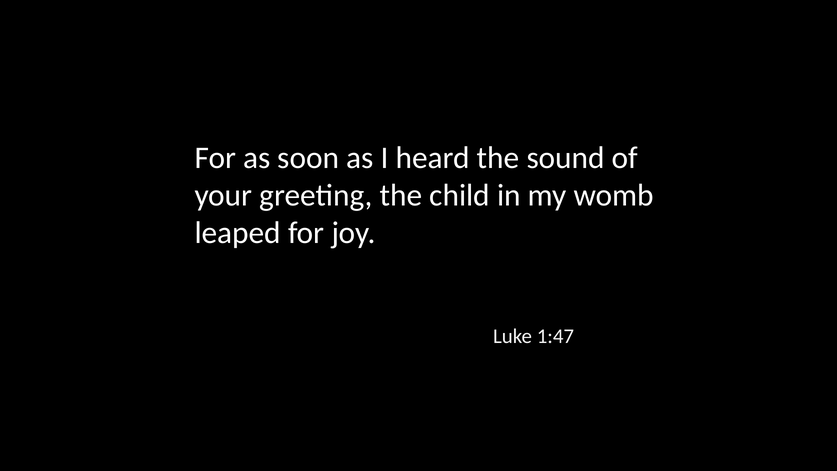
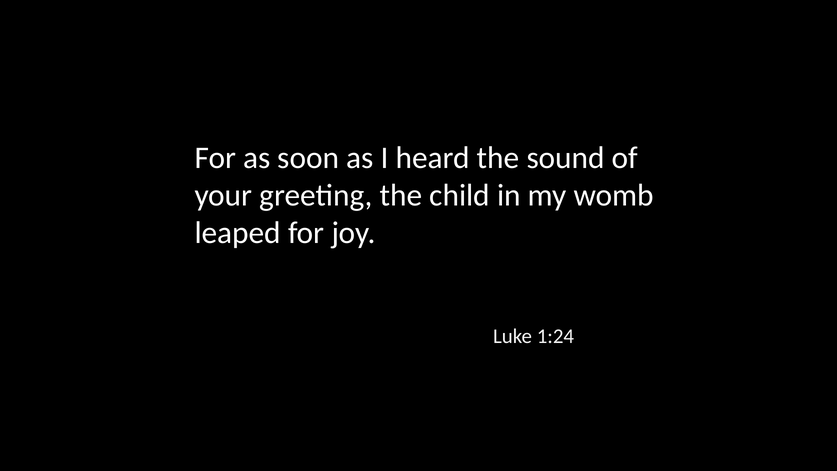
1:47: 1:47 -> 1:24
